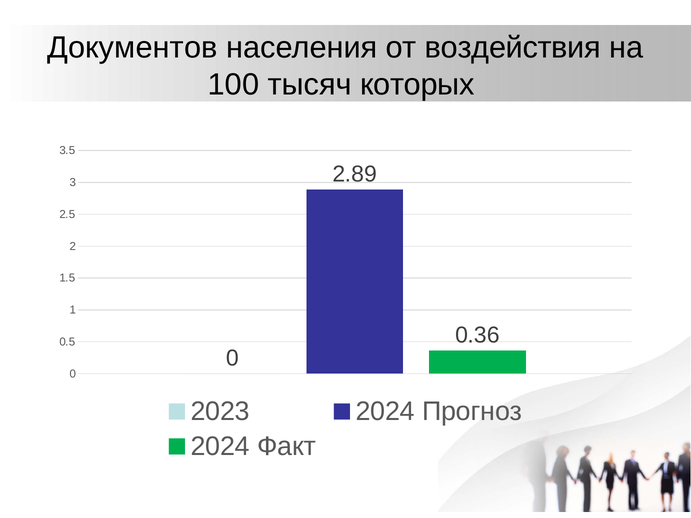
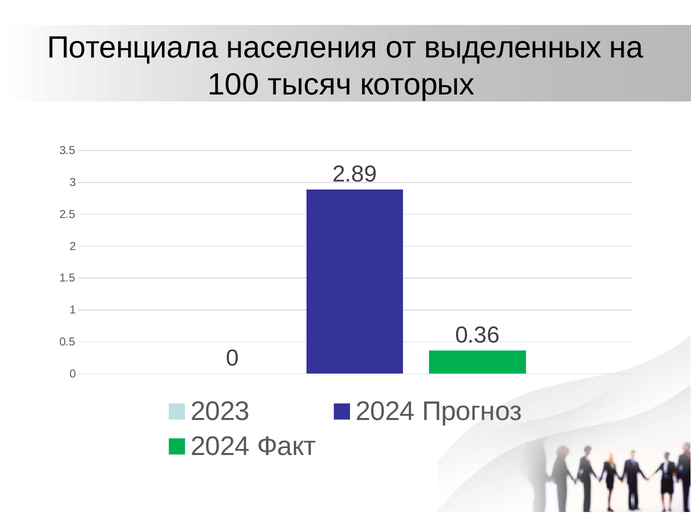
Документов: Документов -> Потенциала
воздействия: воздействия -> выделенных
